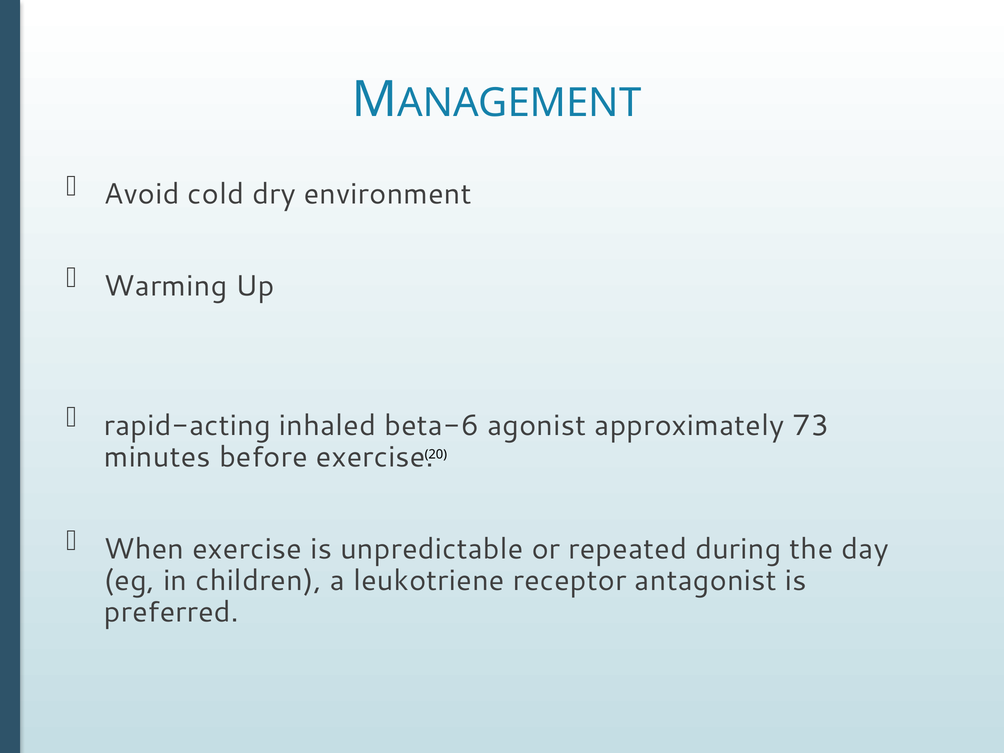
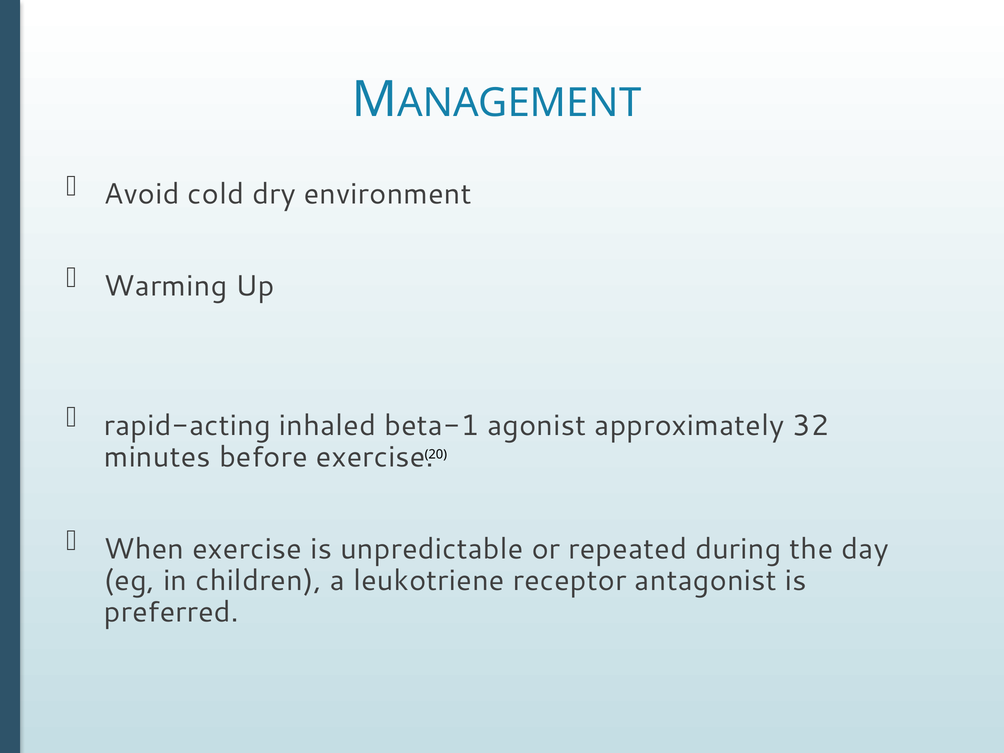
beta-6: beta-6 -> beta-1
73: 73 -> 32
